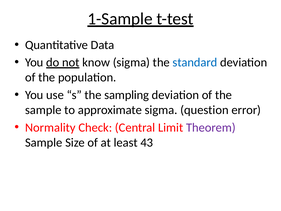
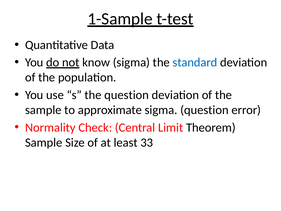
the sampling: sampling -> question
Theorem colour: purple -> black
43: 43 -> 33
